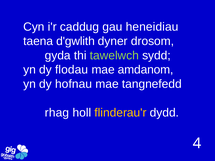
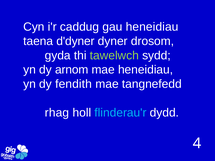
d'gwlith: d'gwlith -> d'dyner
flodau: flodau -> arnom
mae amdanom: amdanom -> heneidiau
hofnau: hofnau -> fendith
flinderau'r colour: yellow -> light blue
